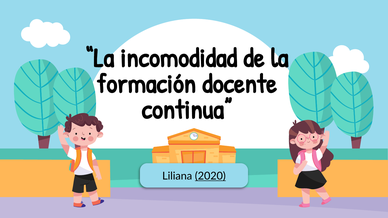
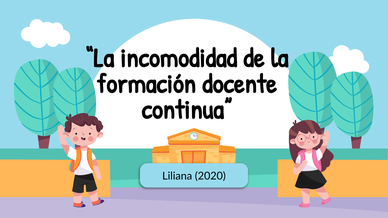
2020 underline: present -> none
